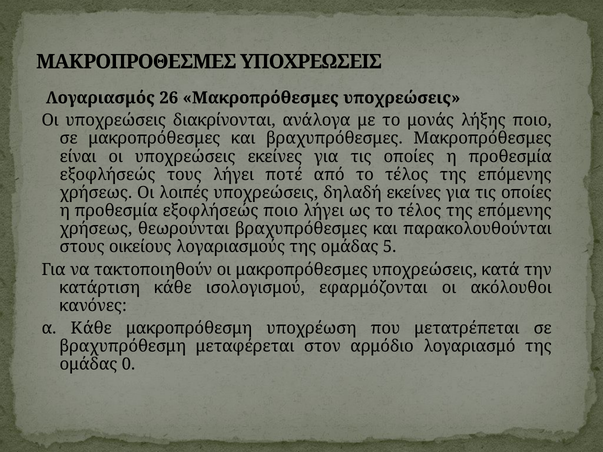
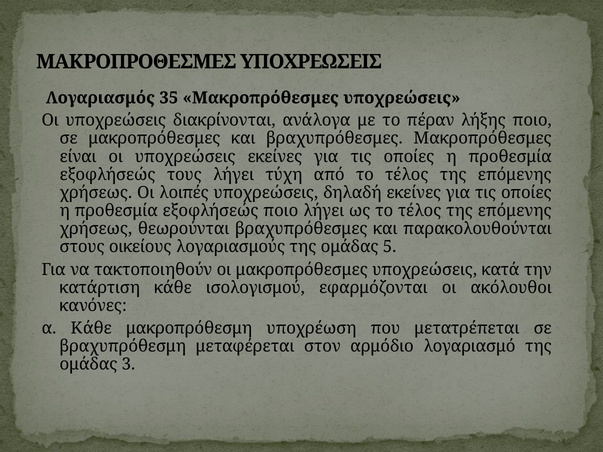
26: 26 -> 35
μονάς: μονάς -> πέραν
ποτέ: ποτέ -> τύχη
0: 0 -> 3
